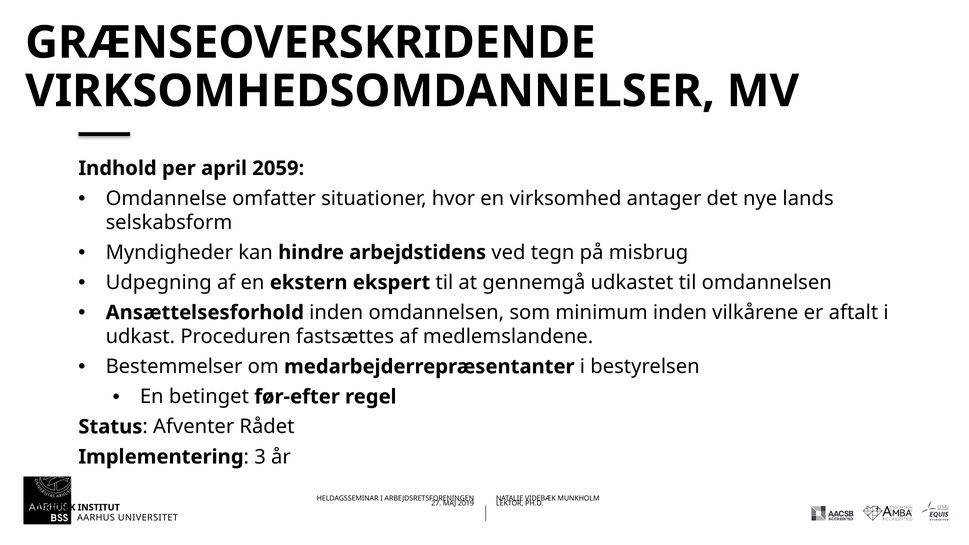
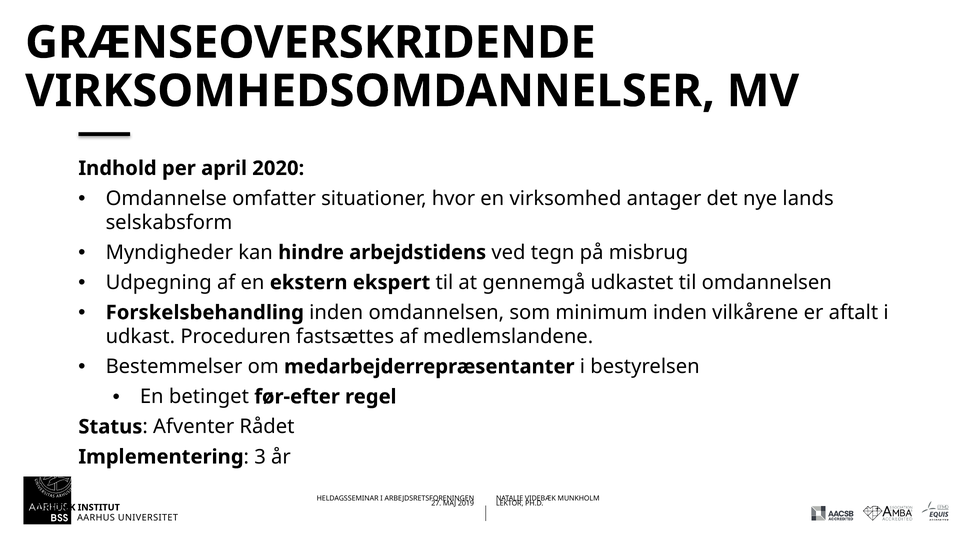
2059: 2059 -> 2020
Ansættelsesforhold: Ansættelsesforhold -> Forskelsbehandling
